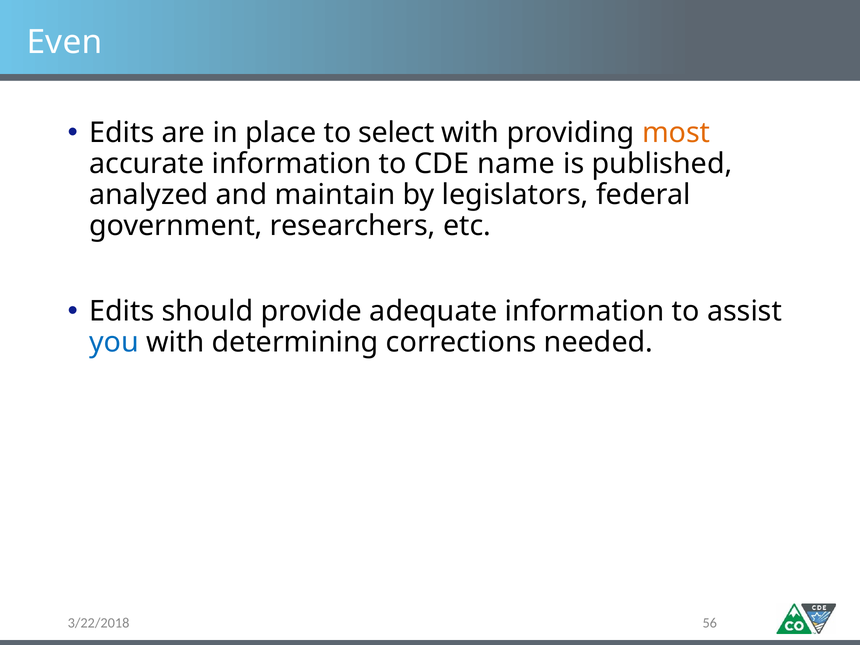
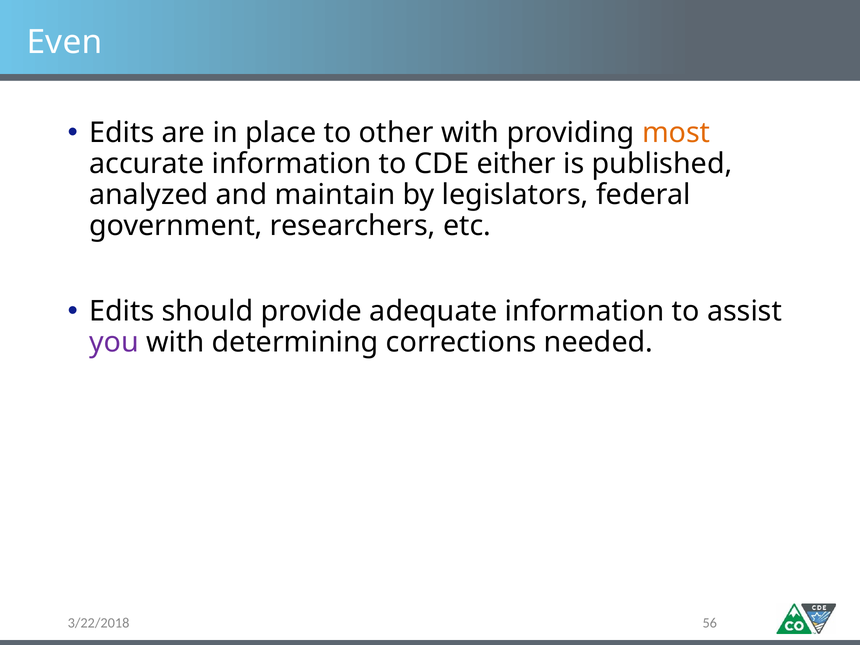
select: select -> other
name: name -> either
you colour: blue -> purple
